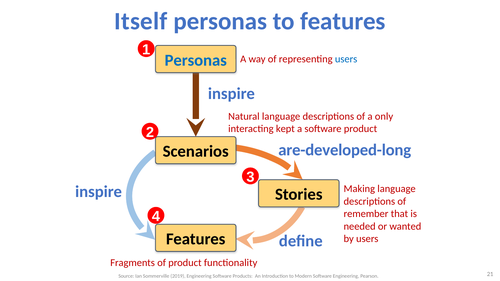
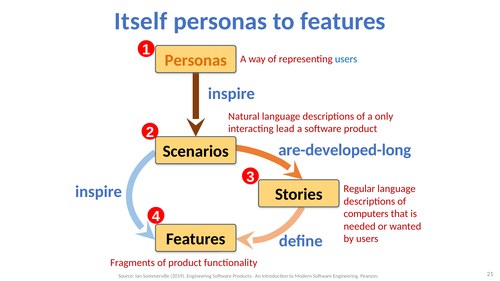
Personas at (196, 60) colour: blue -> orange
kept: kept -> lead
Making: Making -> Regular
remember: remember -> computers
